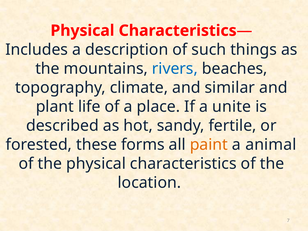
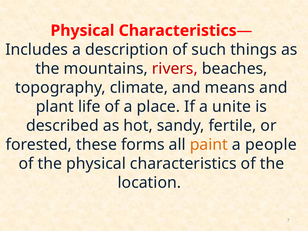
rivers colour: blue -> red
similar: similar -> means
animal: animal -> people
